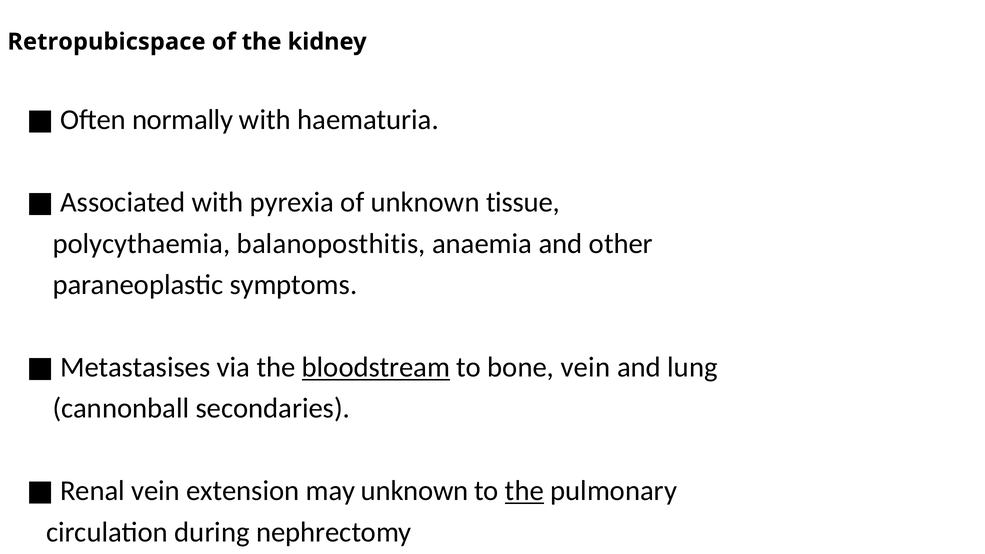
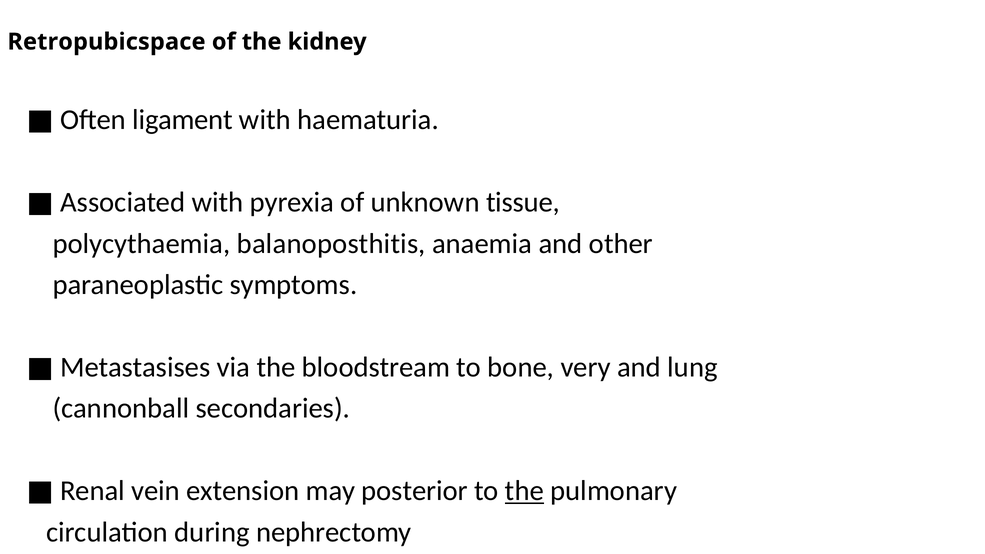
normally: normally -> ligament
bloodstream underline: present -> none
bone vein: vein -> very
may unknown: unknown -> posterior
